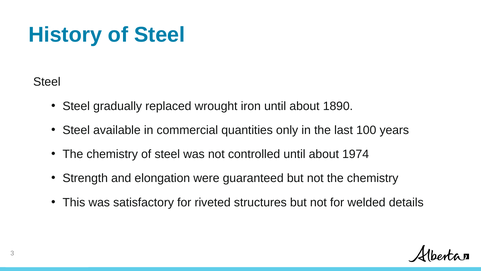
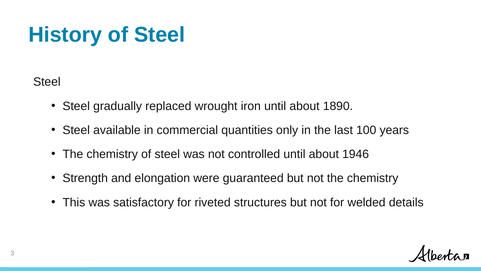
1974: 1974 -> 1946
